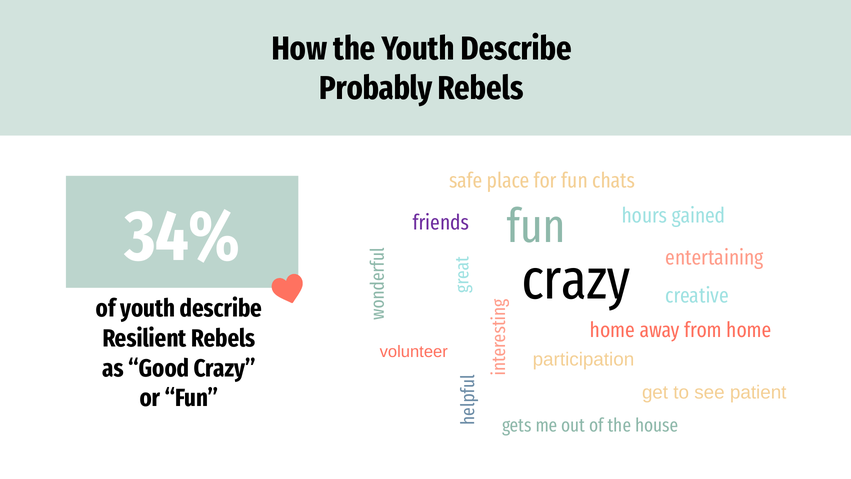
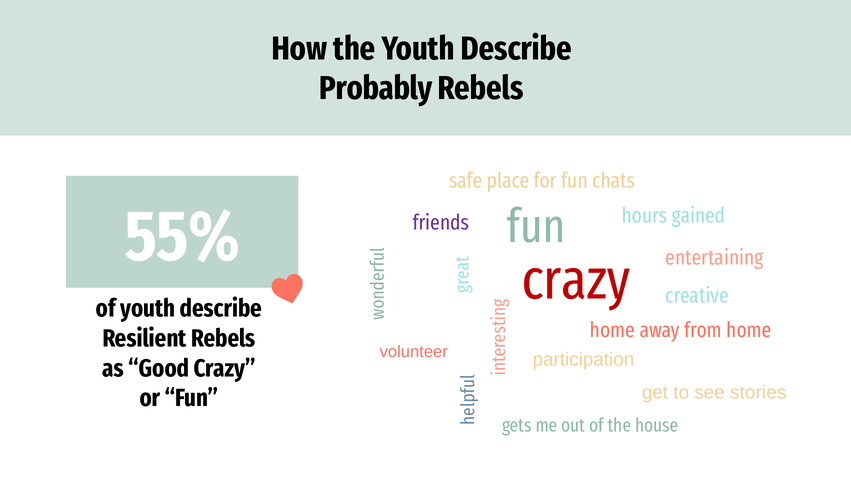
34%: 34% -> 55%
crazy at (576, 280) colour: black -> red
patient: patient -> stories
